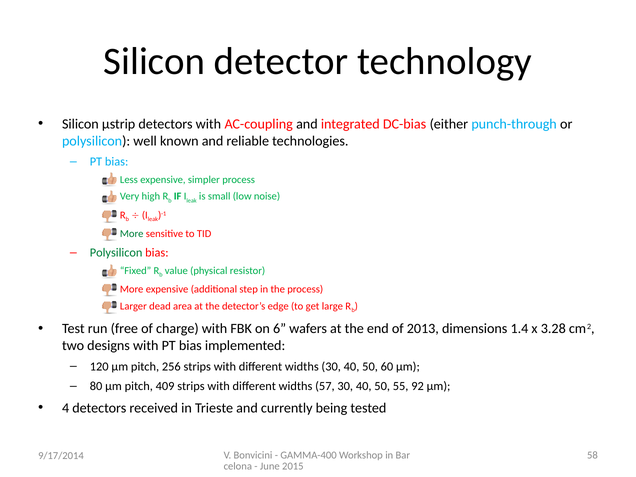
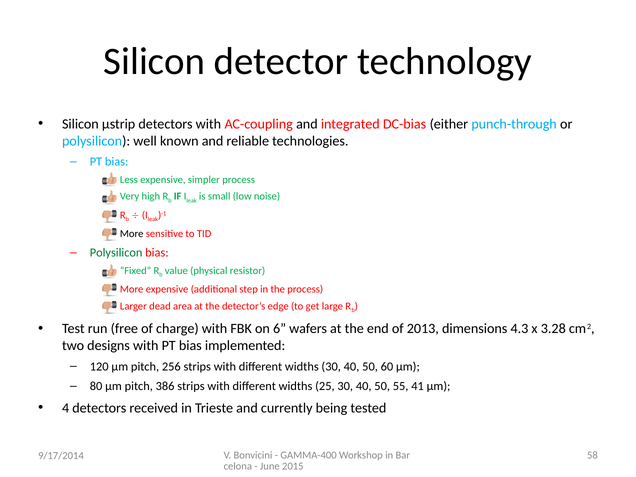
More at (132, 234) colour: green -> black
1.4: 1.4 -> 4.3
409: 409 -> 386
57: 57 -> 25
92: 92 -> 41
